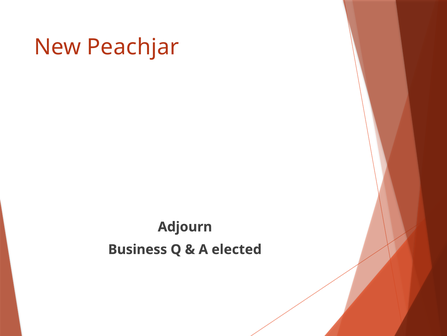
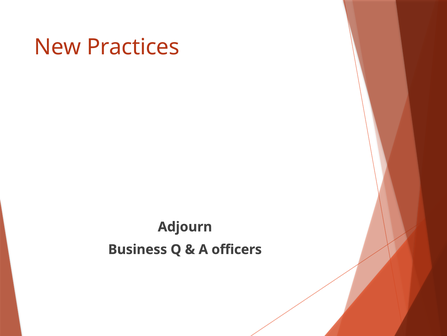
Peachjar: Peachjar -> Practices
elected: elected -> officers
